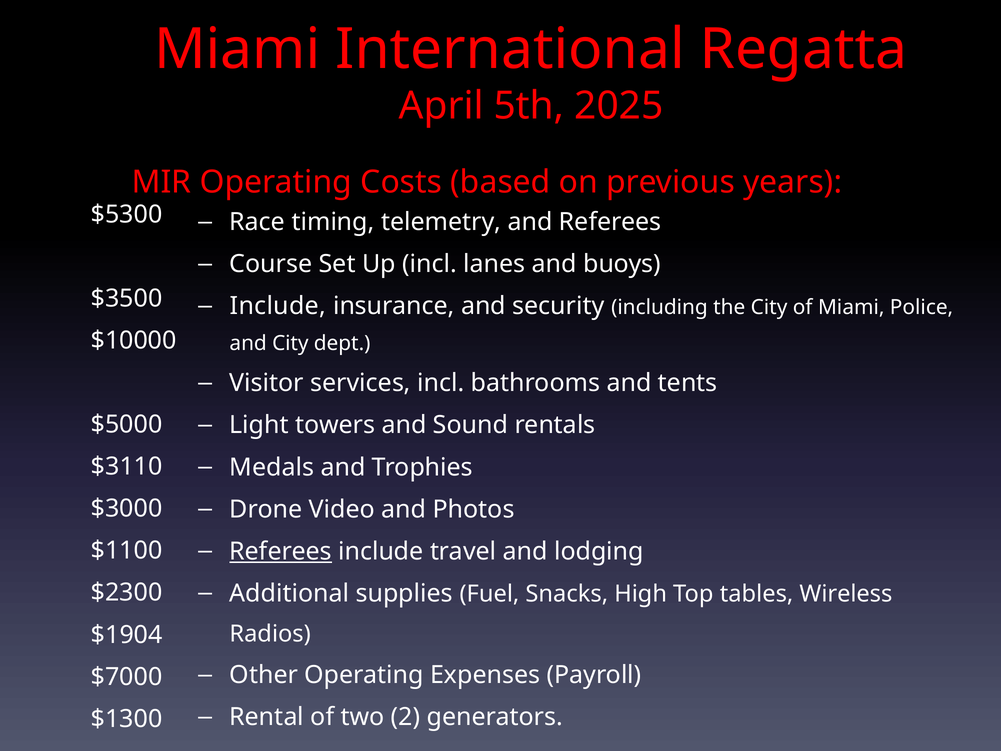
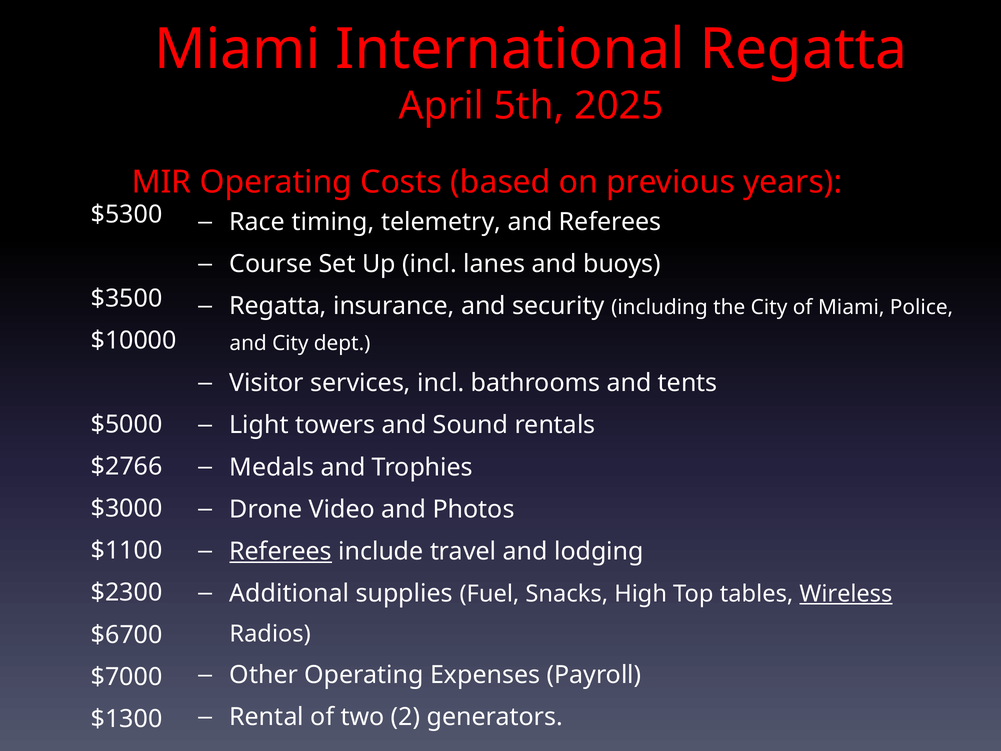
Include at (278, 306): Include -> Regatta
$3110: $3110 -> $2766
Wireless underline: none -> present
$1904: $1904 -> $6700
